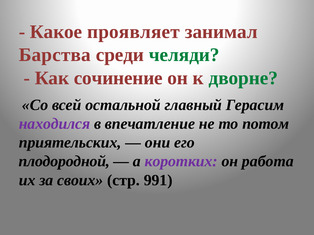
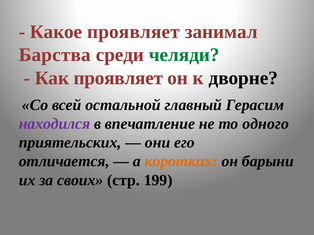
Как сочинение: сочинение -> проявляет
дворне colour: green -> black
потом: потом -> одного
плодородной: плодородной -> отличается
коротких colour: purple -> orange
работа: работа -> барыни
991: 991 -> 199
